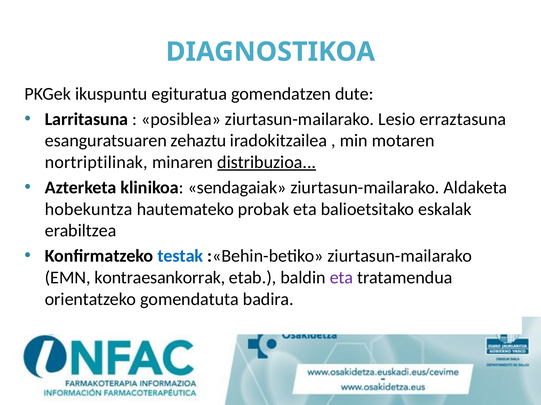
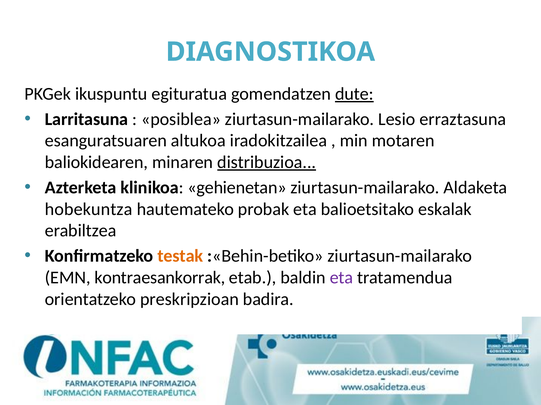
dute underline: none -> present
zehaztu: zehaztu -> altukoa
nortriptilinak: nortriptilinak -> baliokidearen
sendagaiak: sendagaiak -> gehienetan
testak colour: blue -> orange
gomendatuta: gomendatuta -> preskripzioan
